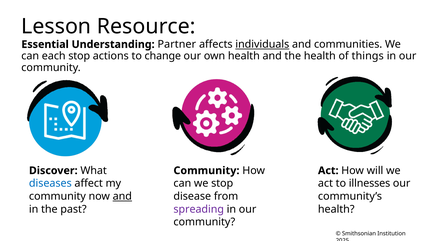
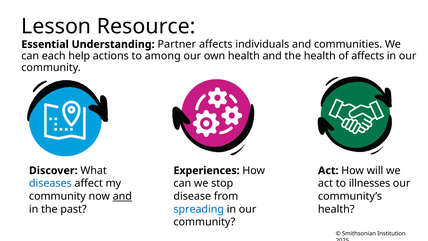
individuals underline: present -> none
each stop: stop -> help
change: change -> among
of things: things -> affects
Community at (206, 170): Community -> Experiences
spreading colour: purple -> blue
